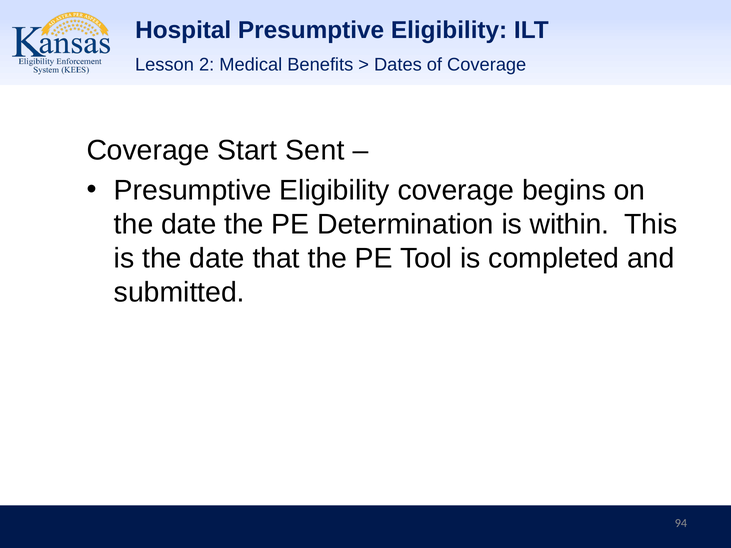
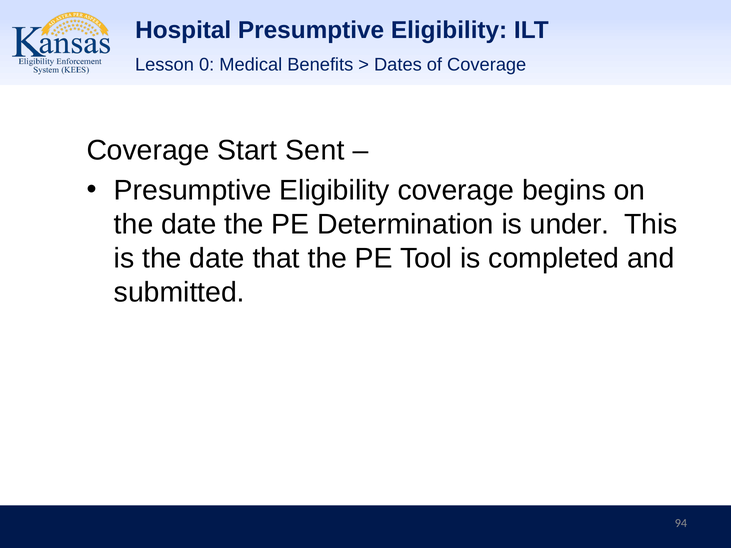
2: 2 -> 0
within: within -> under
